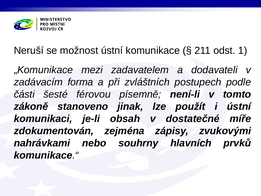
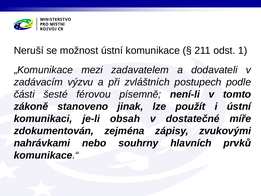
forma: forma -> výzvu
